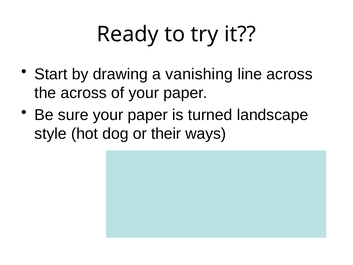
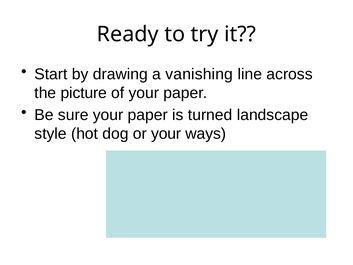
the across: across -> picture
or their: their -> your
